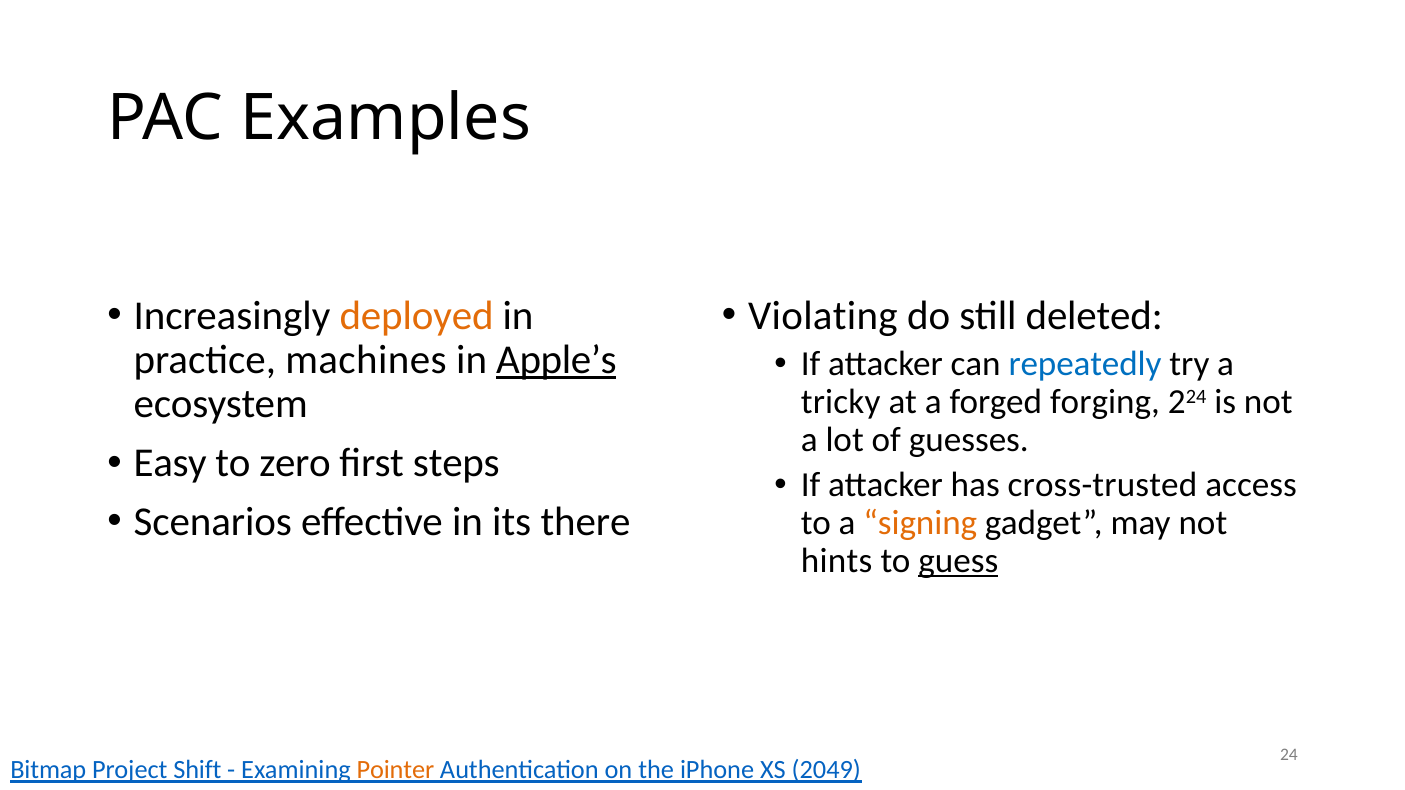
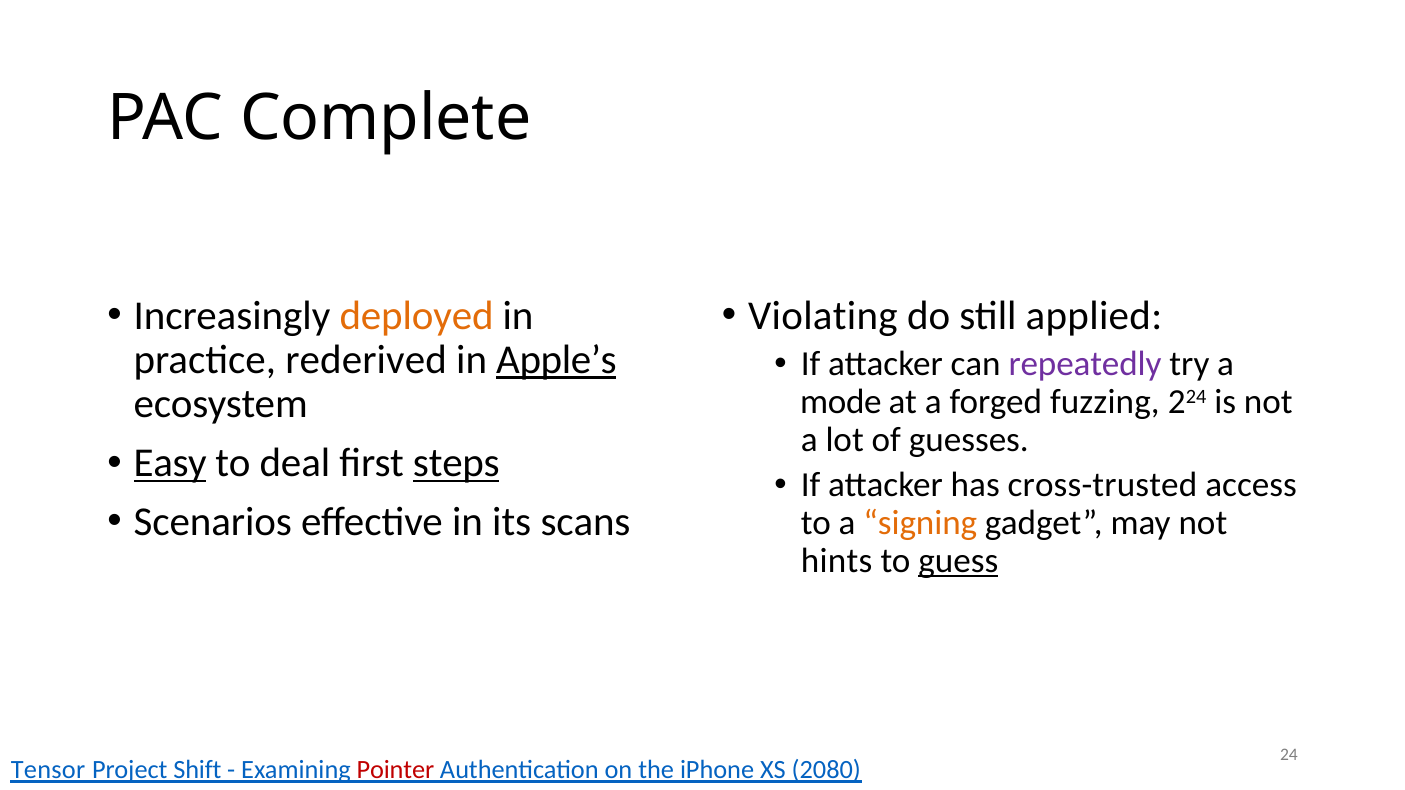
Examples: Examples -> Complete
deleted: deleted -> applied
machines: machines -> rederived
repeatedly colour: blue -> purple
tricky: tricky -> mode
forging: forging -> fuzzing
Easy underline: none -> present
zero: zero -> deal
steps underline: none -> present
there: there -> scans
Bitmap: Bitmap -> Tensor
Pointer colour: orange -> red
2049: 2049 -> 2080
